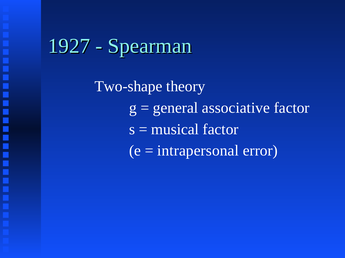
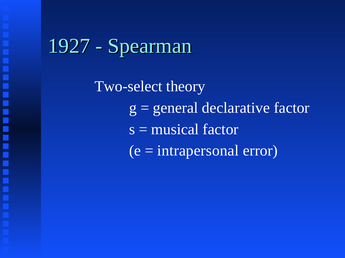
Two-shape: Two-shape -> Two-select
associative: associative -> declarative
